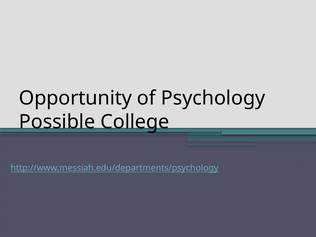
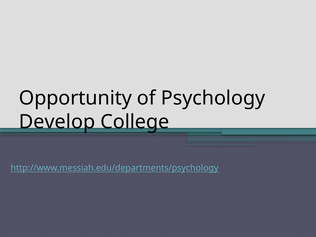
Possible: Possible -> Develop
